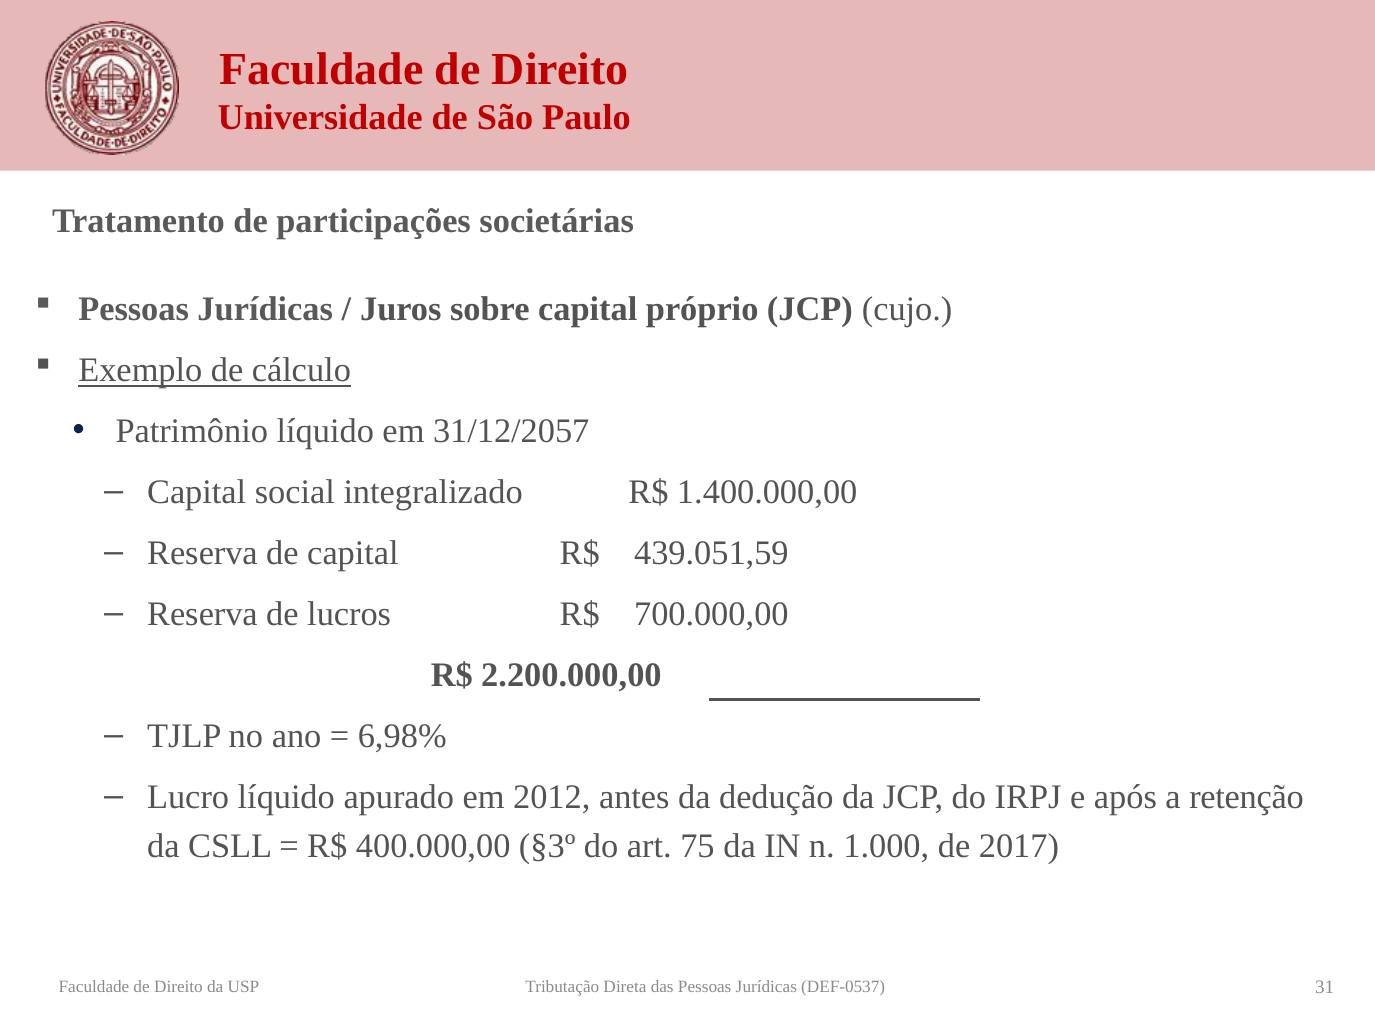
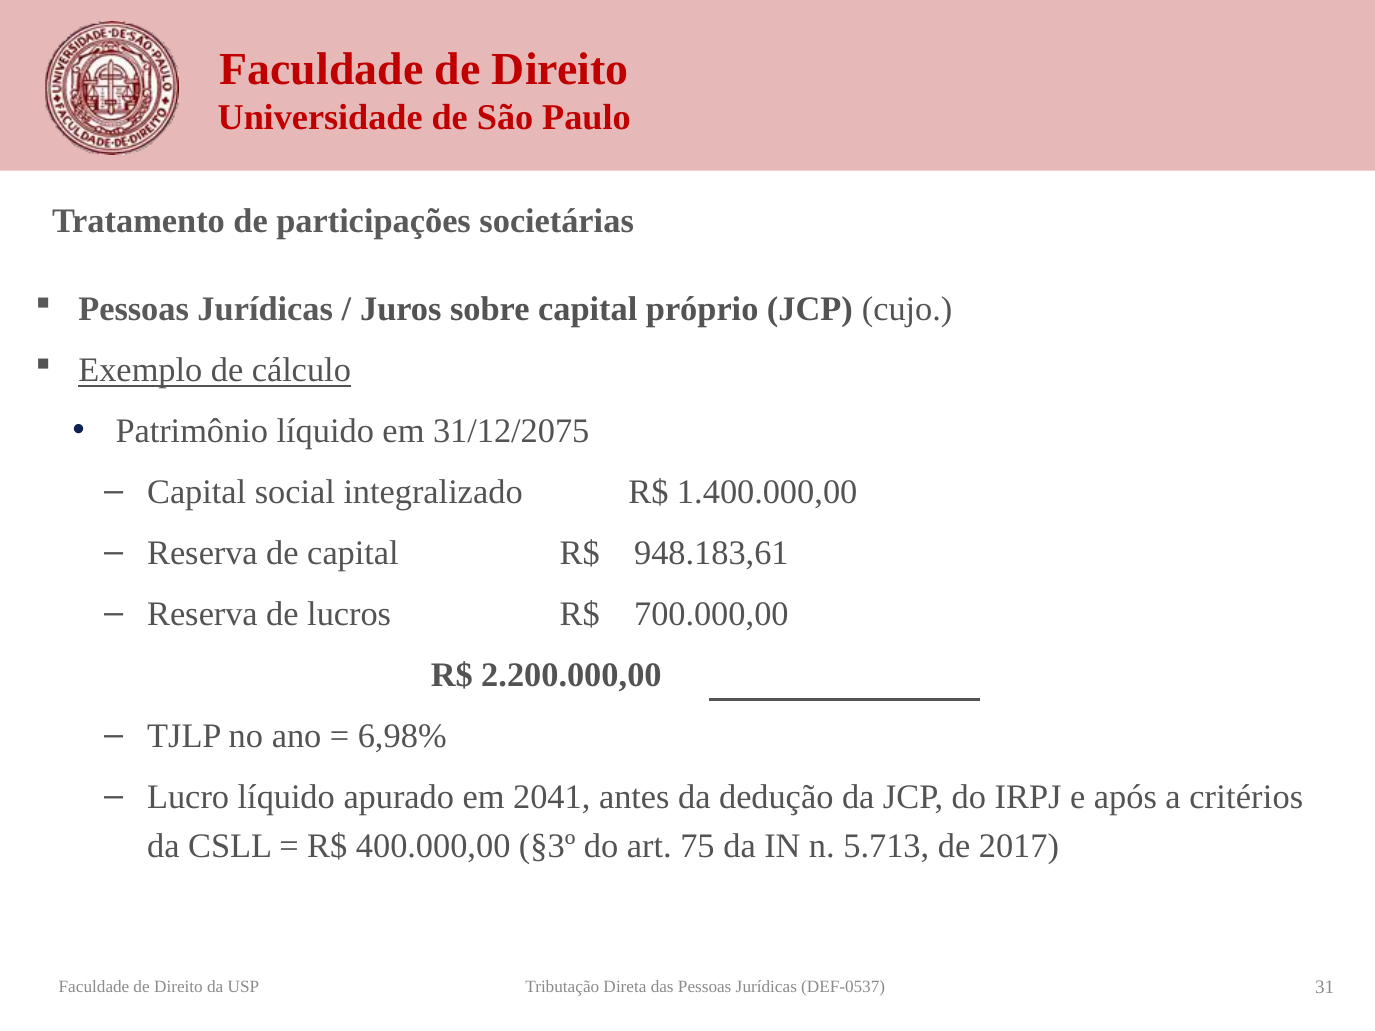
31/12/2057: 31/12/2057 -> 31/12/2075
439.051,59: 439.051,59 -> 948.183,61
2012: 2012 -> 2041
retenção: retenção -> critérios
1.000: 1.000 -> 5.713
